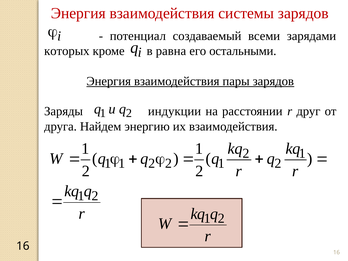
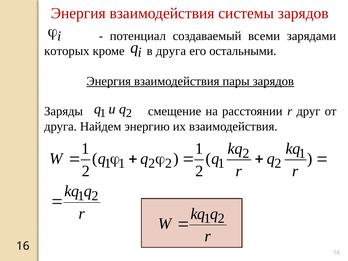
в равна: равна -> друга
индукции: индукции -> смещение
